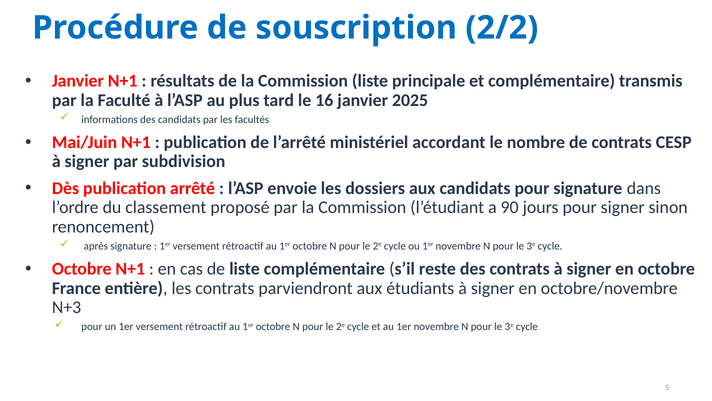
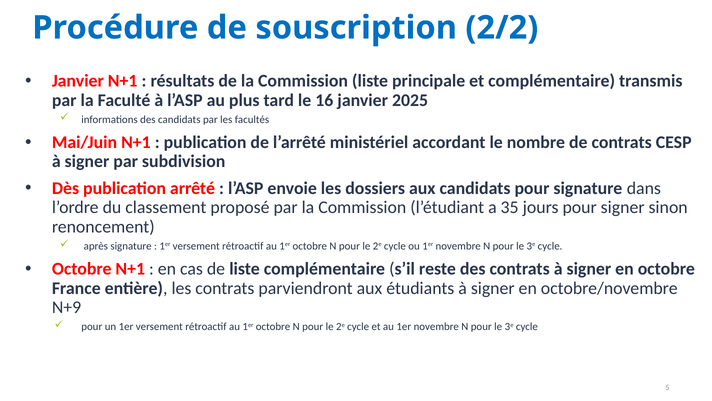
90: 90 -> 35
N+3: N+3 -> N+9
